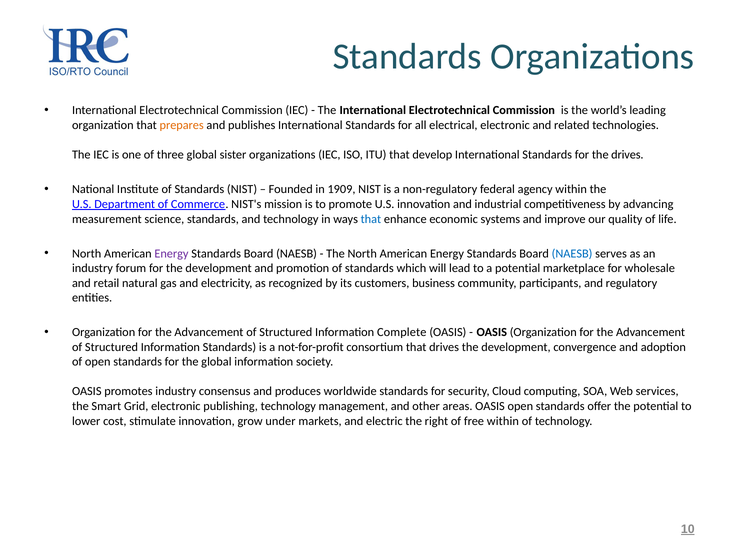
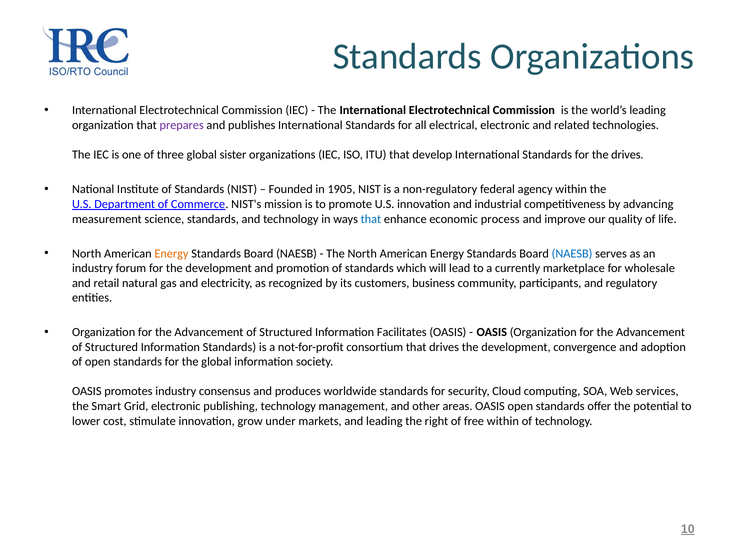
prepares colour: orange -> purple
1909: 1909 -> 1905
systems: systems -> process
Energy at (171, 254) colour: purple -> orange
a potential: potential -> currently
Complete: Complete -> Facilitates
and electric: electric -> leading
